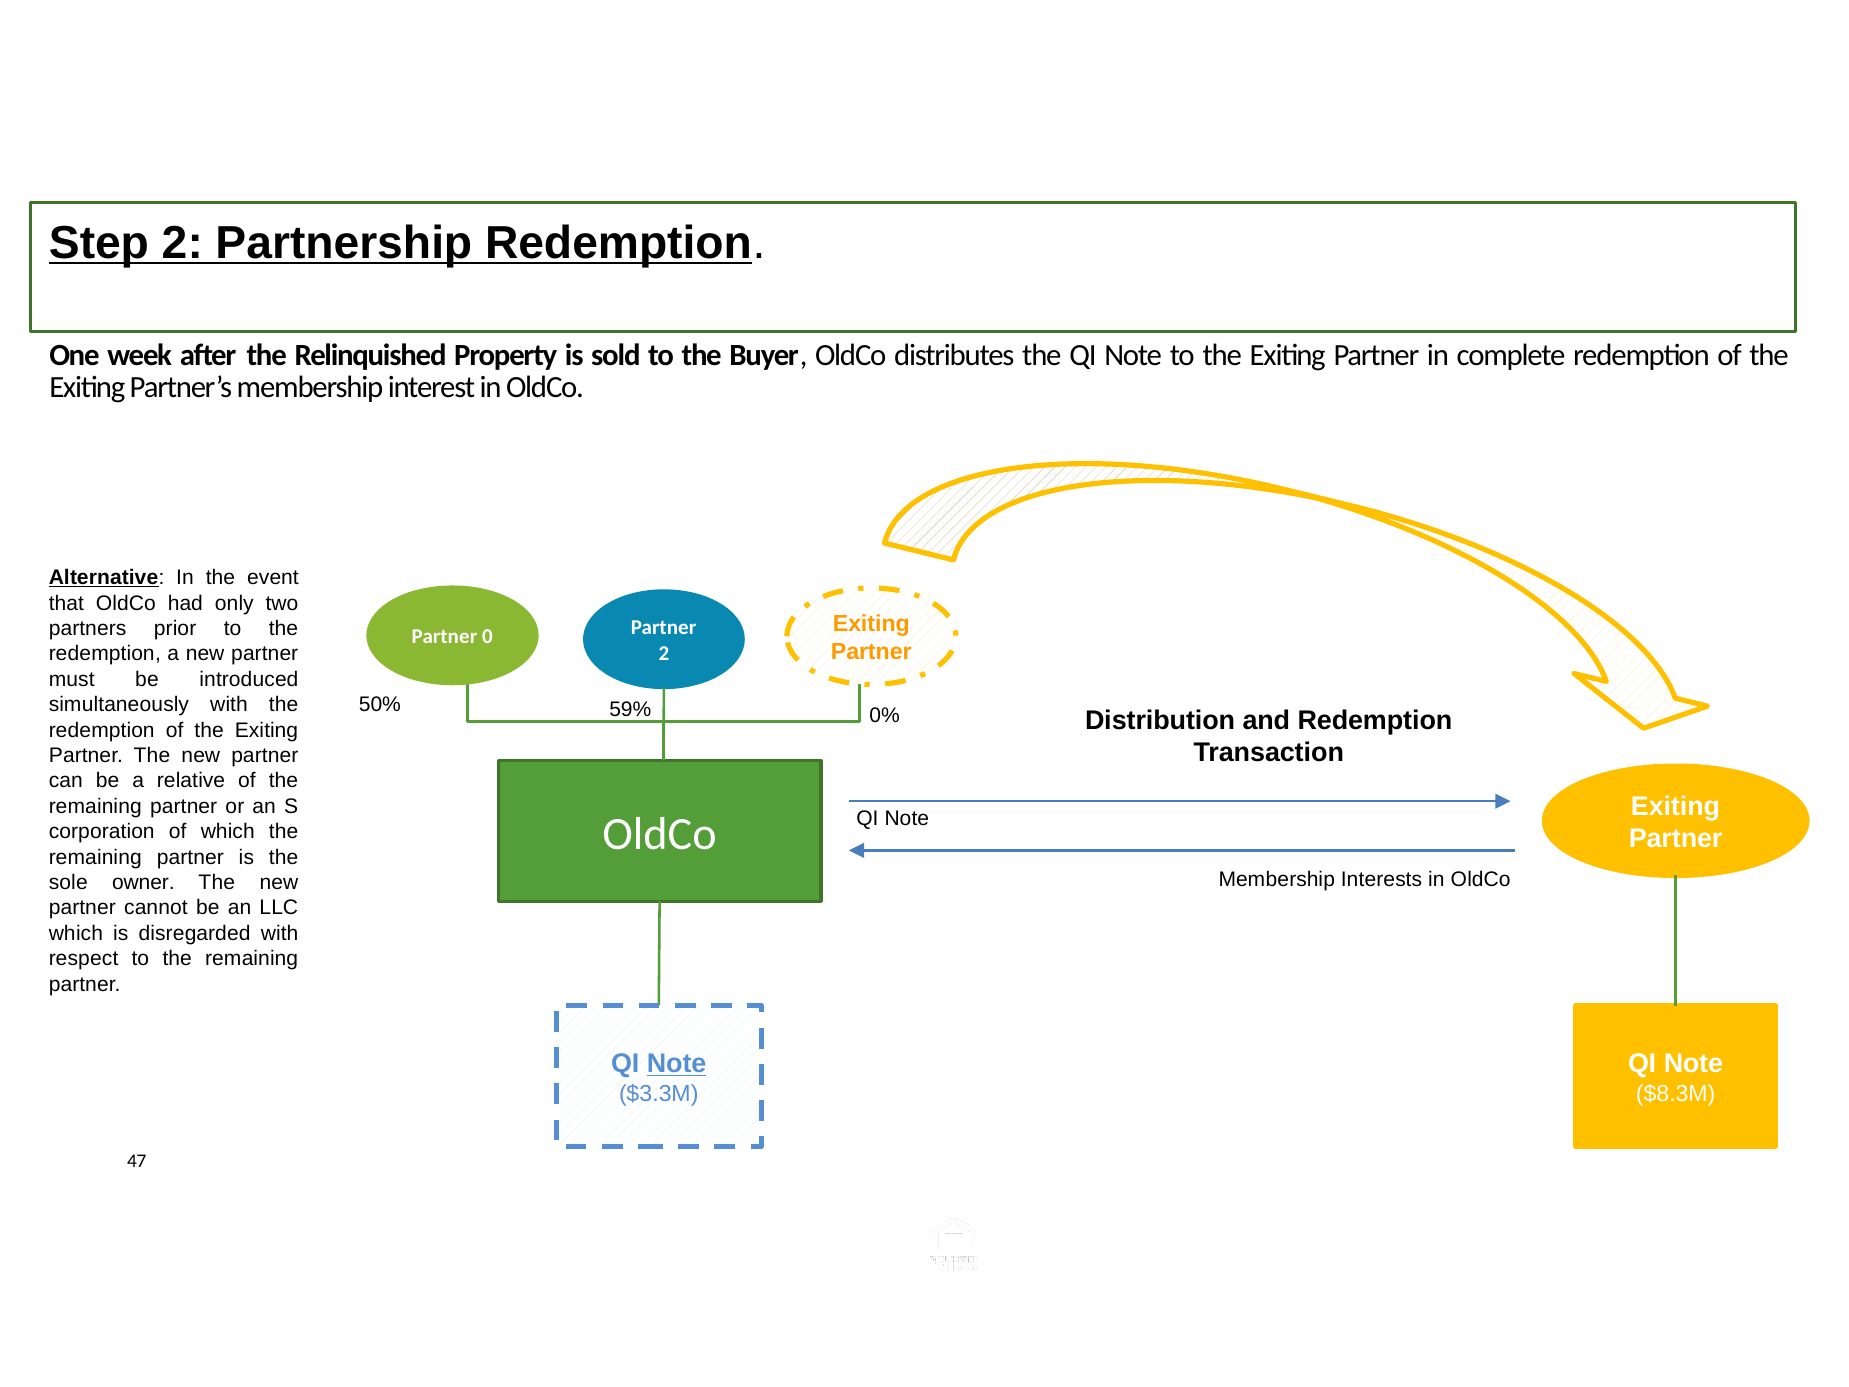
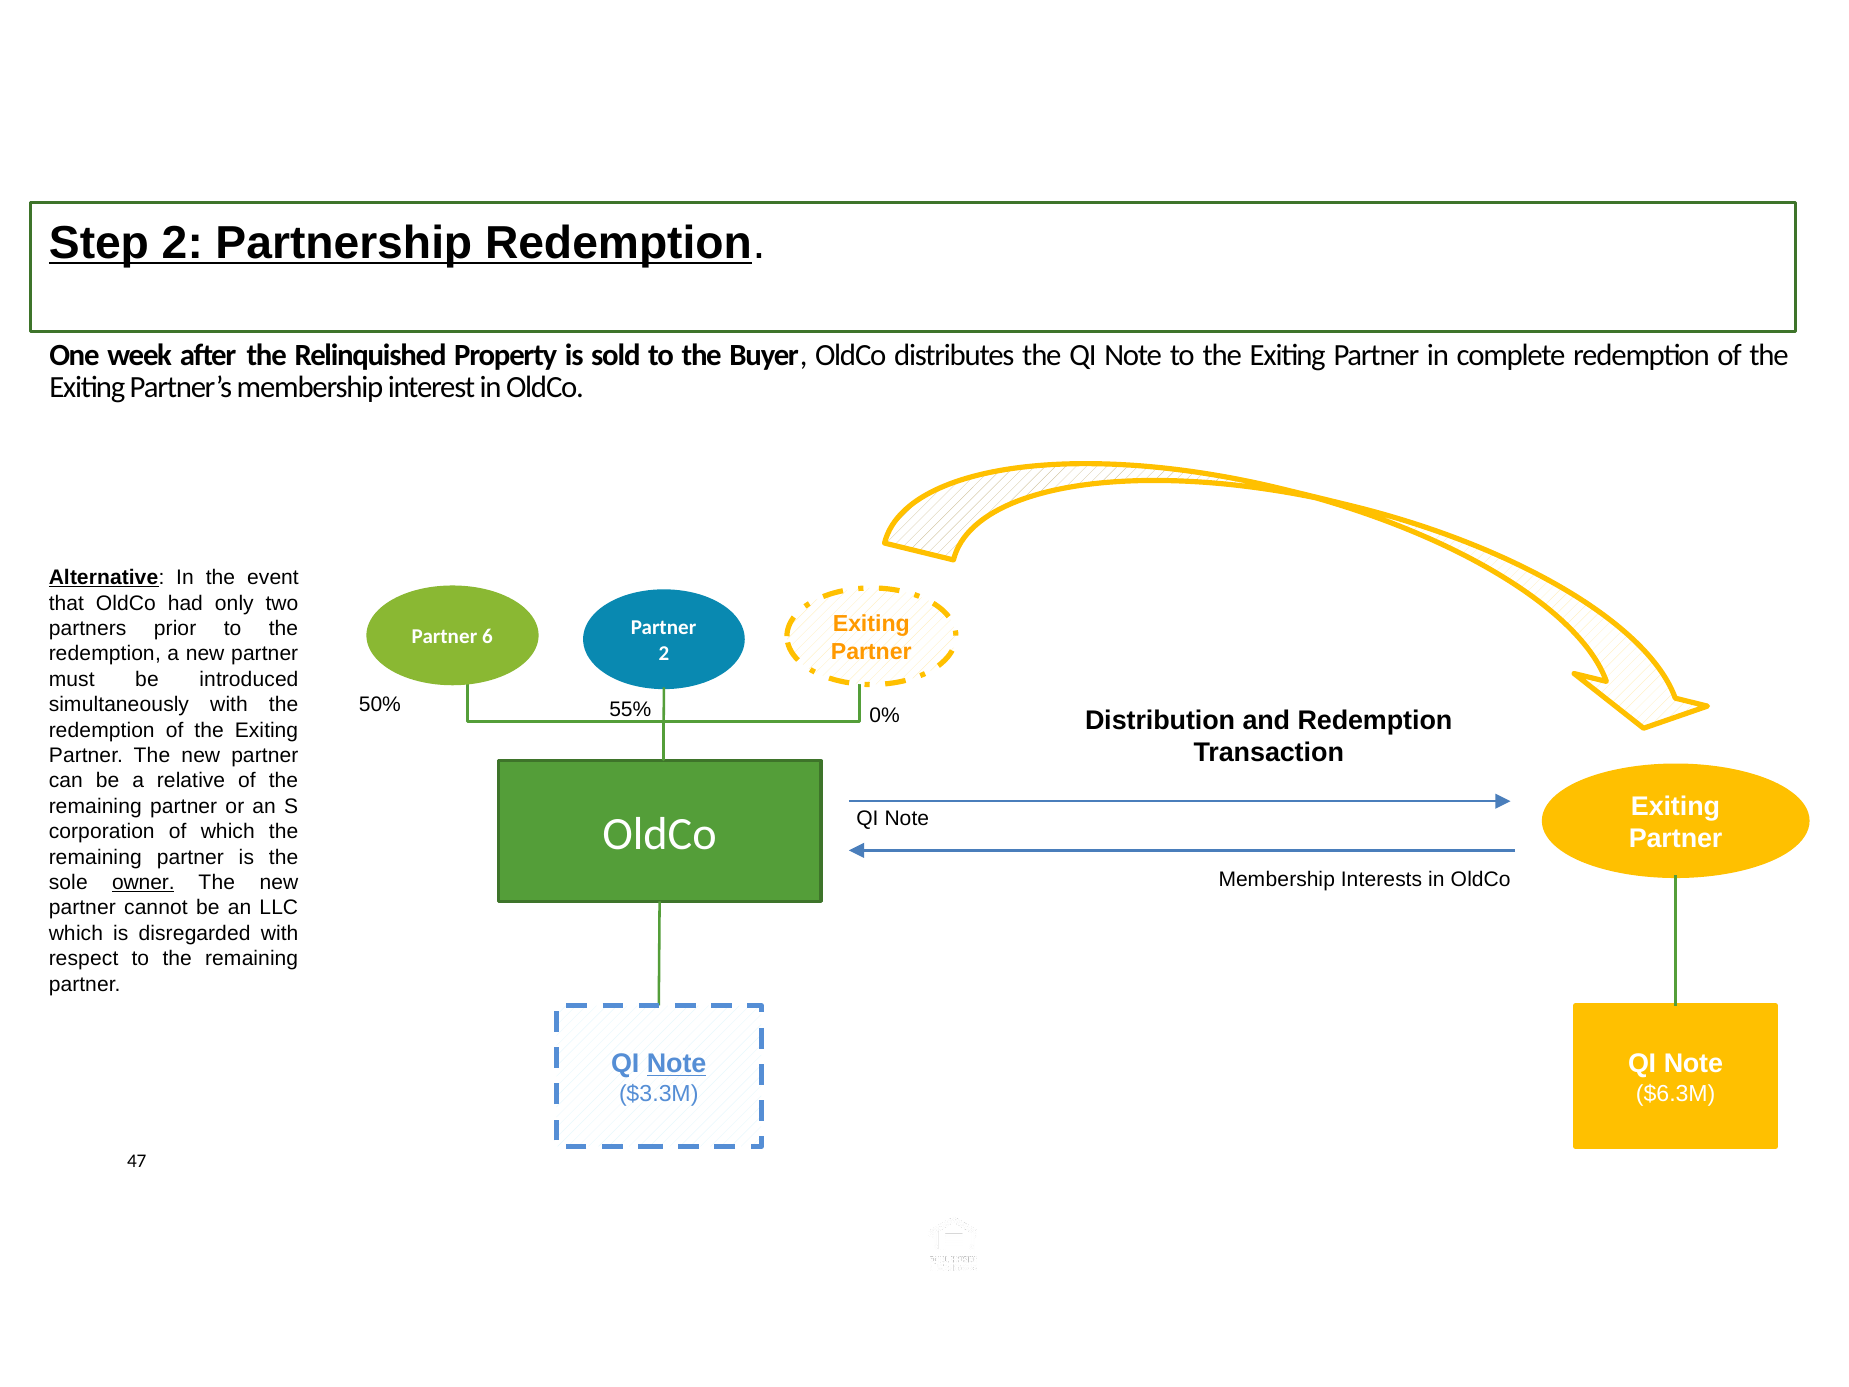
0: 0 -> 6
59%: 59% -> 55%
owner underline: none -> present
$8.3M: $8.3M -> $6.3M
